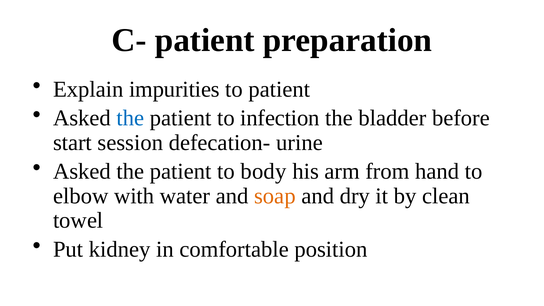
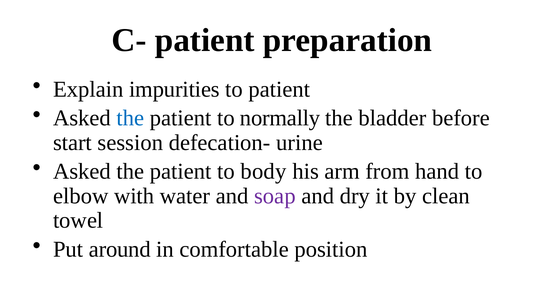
infection: infection -> normally
soap colour: orange -> purple
kidney: kidney -> around
